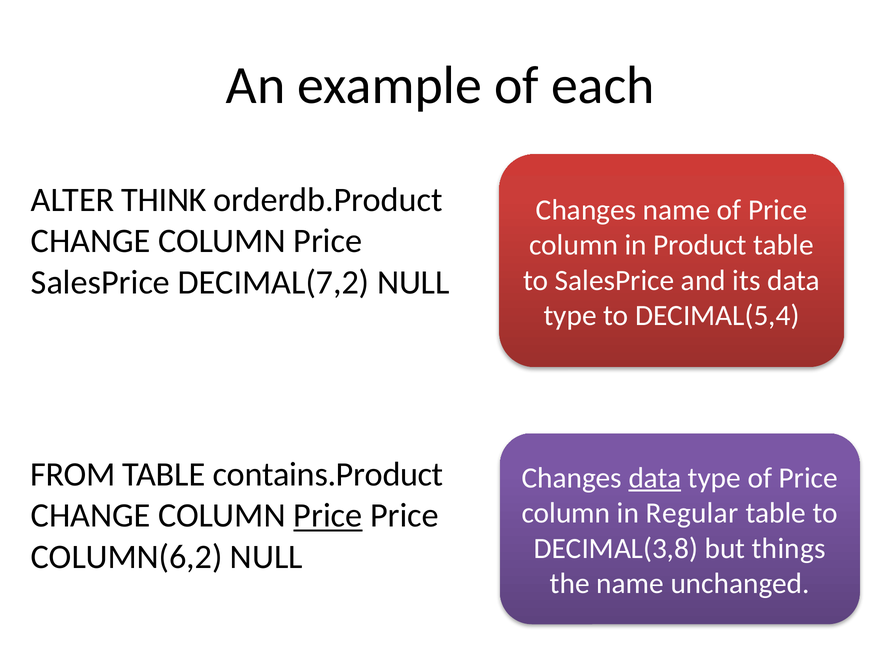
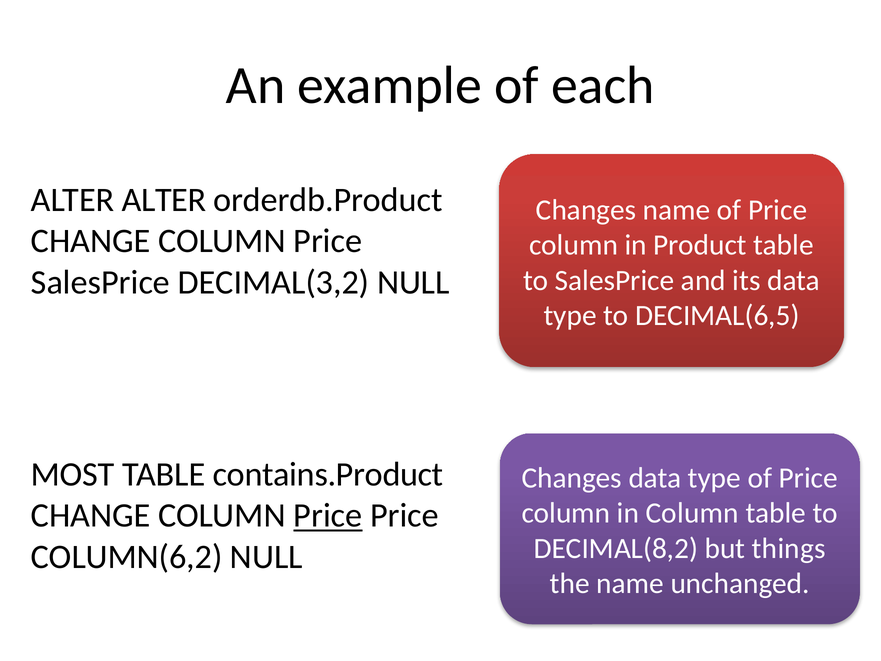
ALTER THINK: THINK -> ALTER
DECIMAL(7,2: DECIMAL(7,2 -> DECIMAL(3,2
DECIMAL(5,4: DECIMAL(5,4 -> DECIMAL(6,5
FROM: FROM -> MOST
data at (655, 478) underline: present -> none
in Regular: Regular -> Column
DECIMAL(3,8: DECIMAL(3,8 -> DECIMAL(8,2
